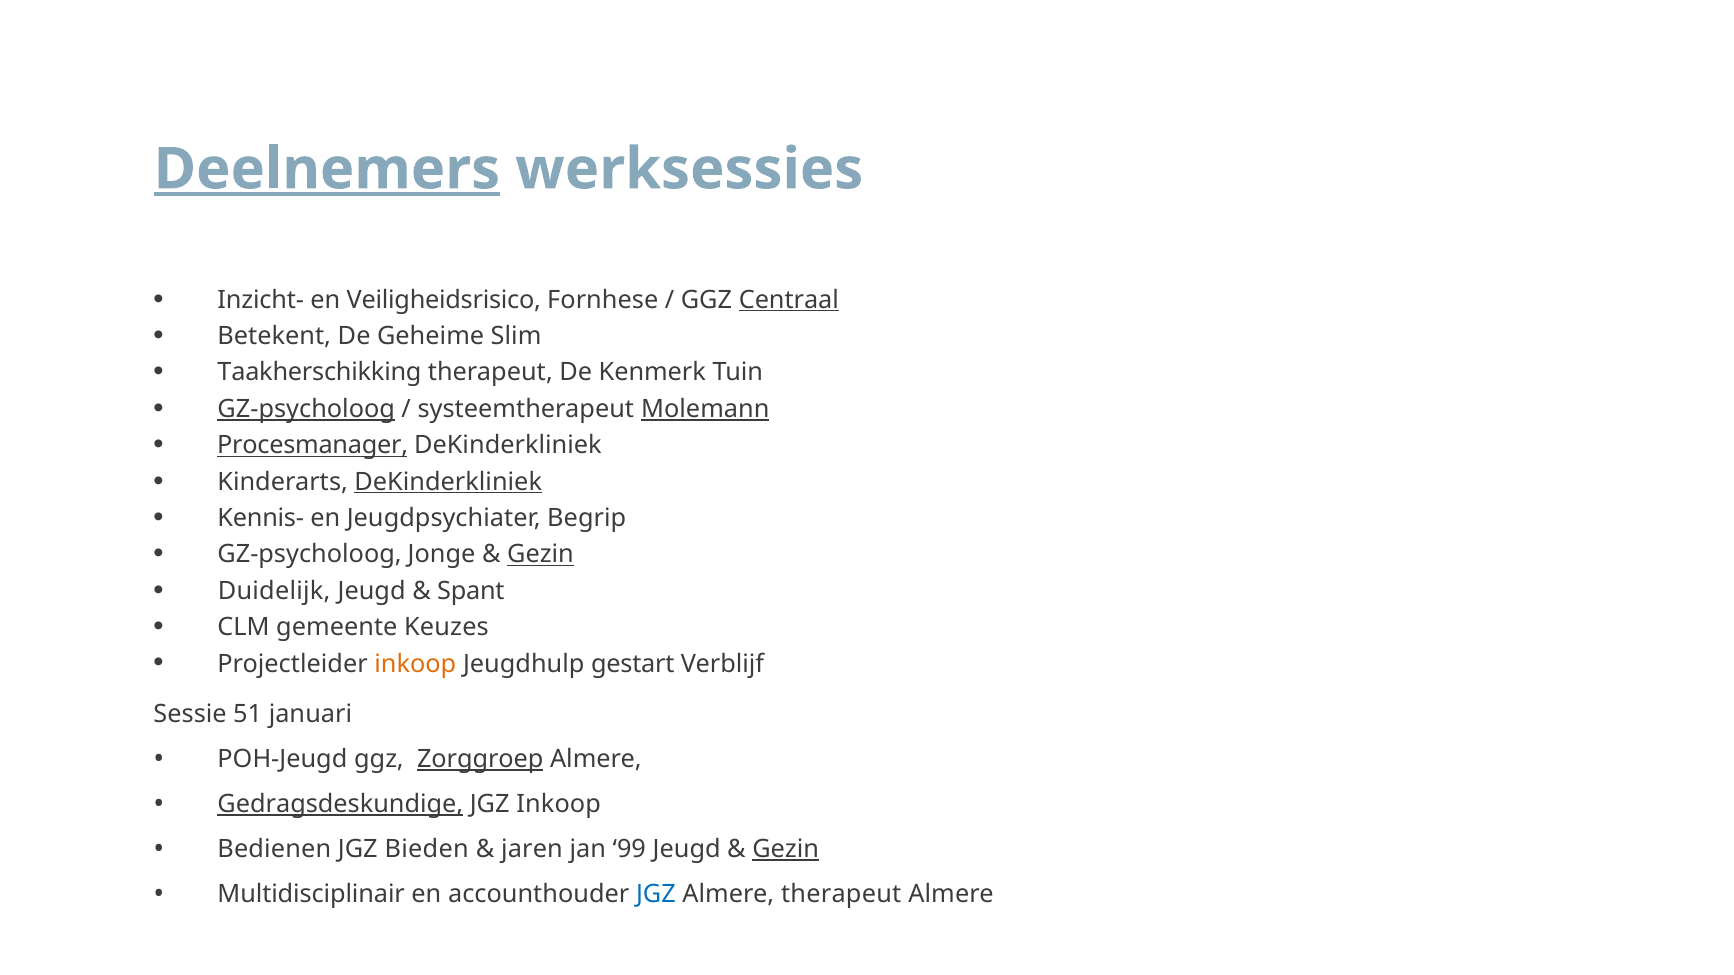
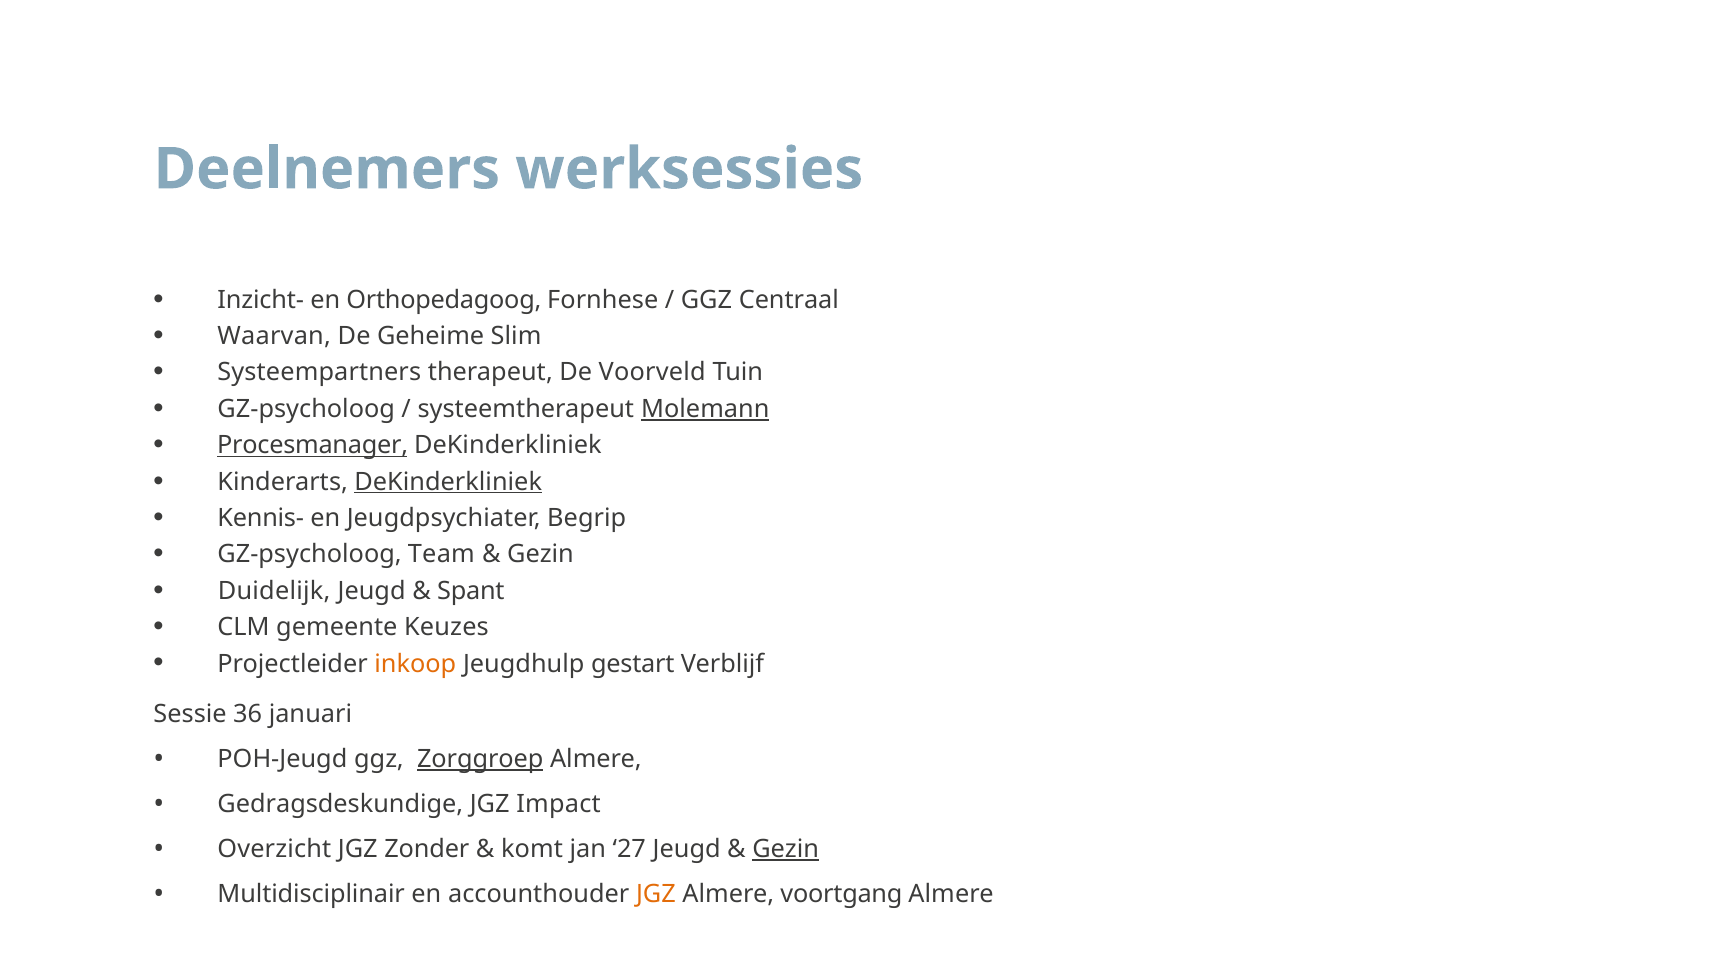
Deelnemers underline: present -> none
Veiligheidsrisico: Veiligheidsrisico -> Orthopedagoog
Centraal underline: present -> none
Betekent: Betekent -> Waarvan
Taakherschikking: Taakherschikking -> Systeempartners
Kenmerk: Kenmerk -> Voorveld
GZ-psycholoog at (306, 409) underline: present -> none
Jonge: Jonge -> Team
Gezin at (540, 555) underline: present -> none
51: 51 -> 36
Gedragsdeskundige underline: present -> none
JGZ Inkoop: Inkoop -> Impact
Bedienen: Bedienen -> Overzicht
Bieden: Bieden -> Zonder
jaren: jaren -> komt
99: 99 -> 27
JGZ at (656, 894) colour: blue -> orange
Almere therapeut: therapeut -> voortgang
